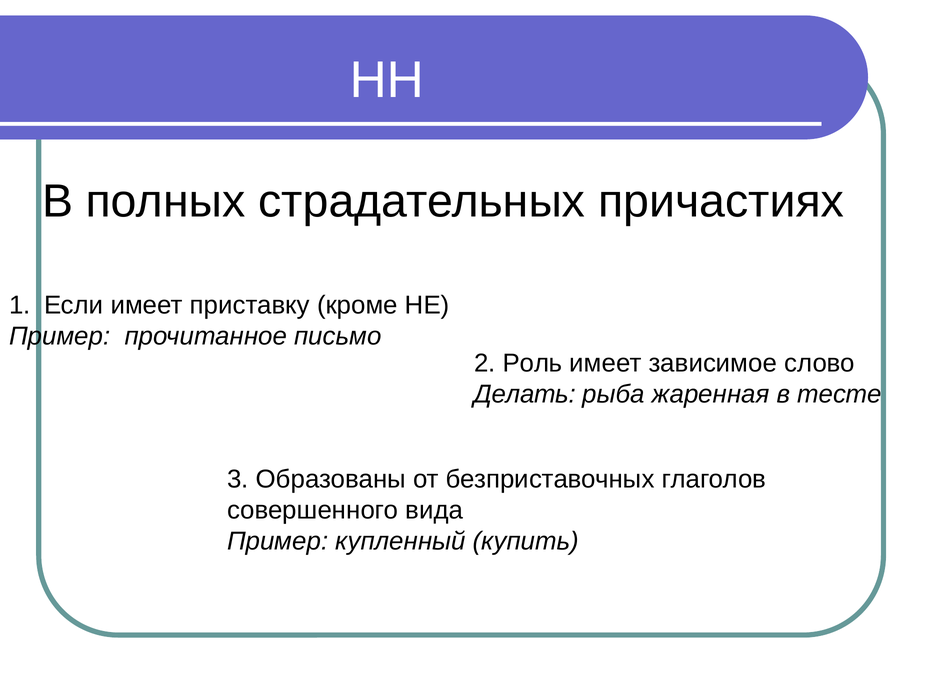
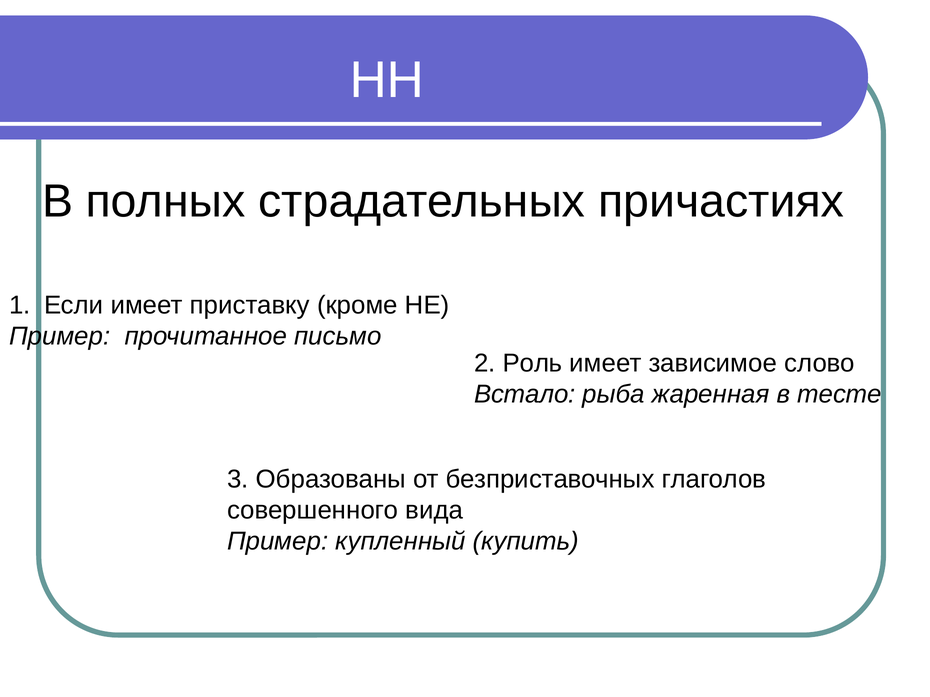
Делать: Делать -> Встало
